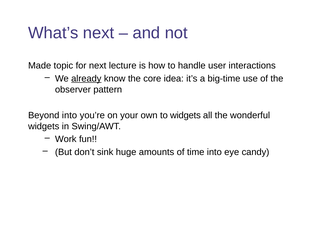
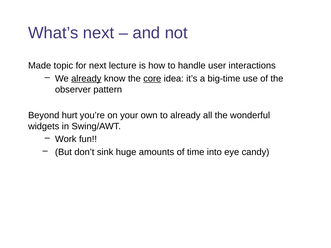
core underline: none -> present
Beyond into: into -> hurt
to widgets: widgets -> already
